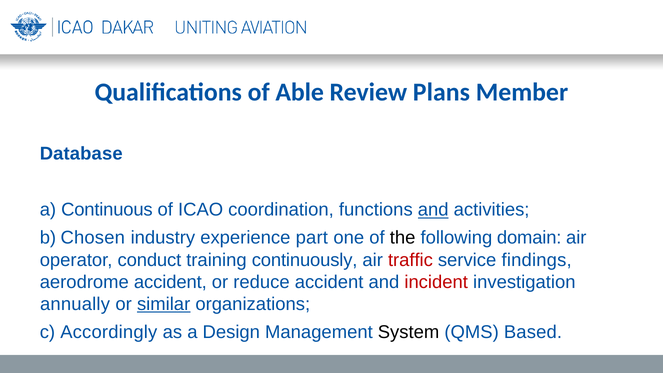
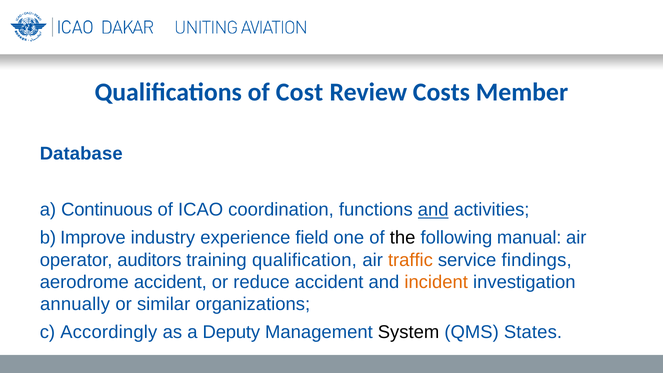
Able: Able -> Cost
Plans: Plans -> Costs
Chosen: Chosen -> Improve
part: part -> field
domain: domain -> manual
conduct: conduct -> auditors
continuously: continuously -> qualification
traffic colour: red -> orange
incident colour: red -> orange
similar underline: present -> none
Design: Design -> Deputy
Based: Based -> States
